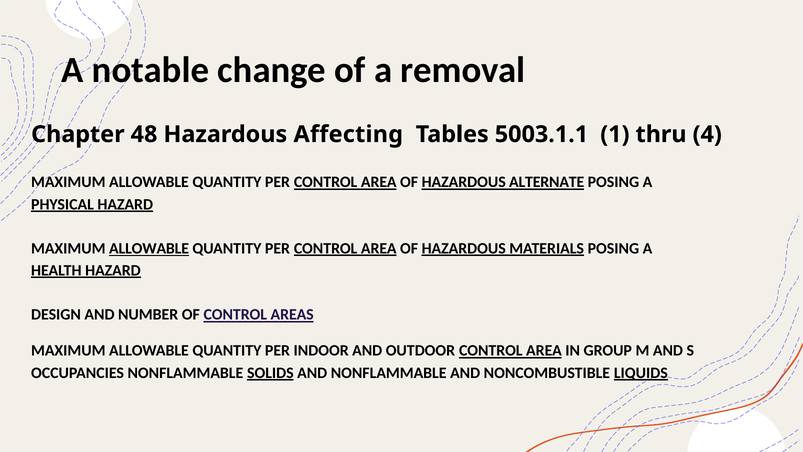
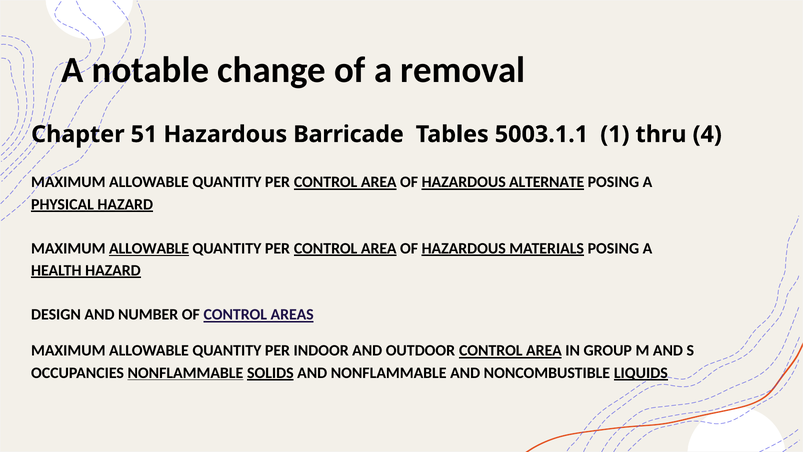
48: 48 -> 51
Affecting: Affecting -> Barricade
NONFLAMMABLE at (185, 373) underline: none -> present
